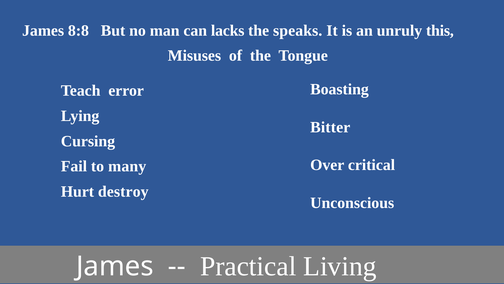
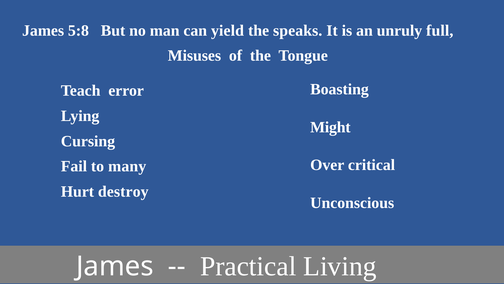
8:8: 8:8 -> 5:8
lacks: lacks -> yield
this: this -> full
Bitter: Bitter -> Might
